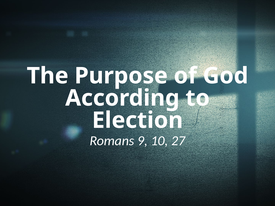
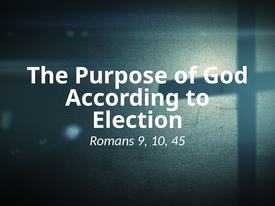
27: 27 -> 45
